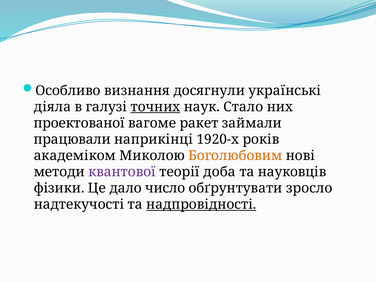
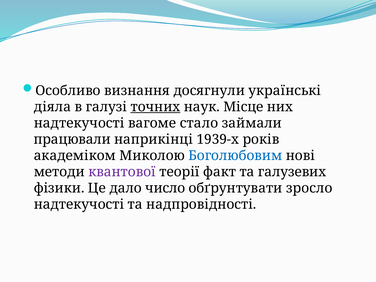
Стало: Стало -> Місце
проектованої at (79, 123): проектованої -> надтекучості
ракет: ракет -> стало
1920-х: 1920-х -> 1939-х
Боголюбовим colour: orange -> blue
доба: доба -> факт
науковців: науковців -> галузевих
надпровідності underline: present -> none
